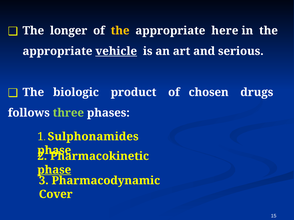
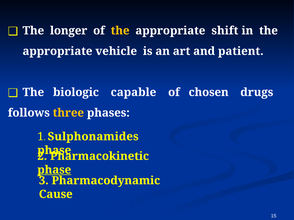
here: here -> shift
vehicle underline: present -> none
serious: serious -> patient
product: product -> capable
three colour: light green -> yellow
Cover: Cover -> Cause
